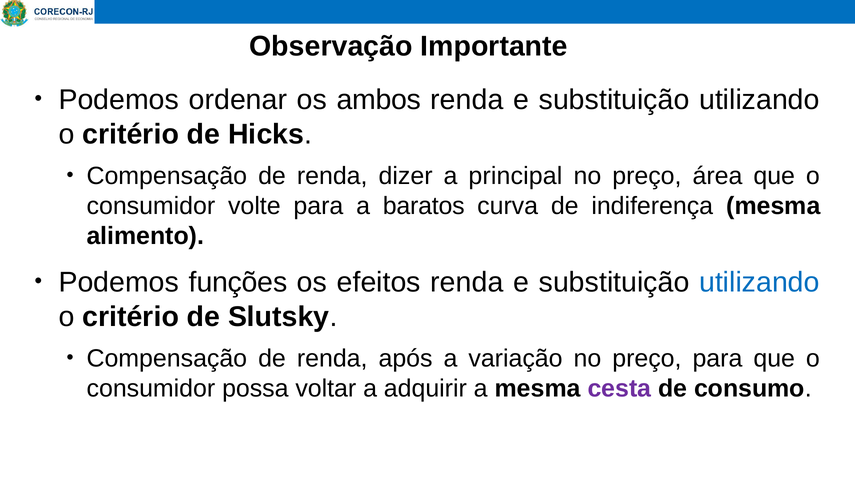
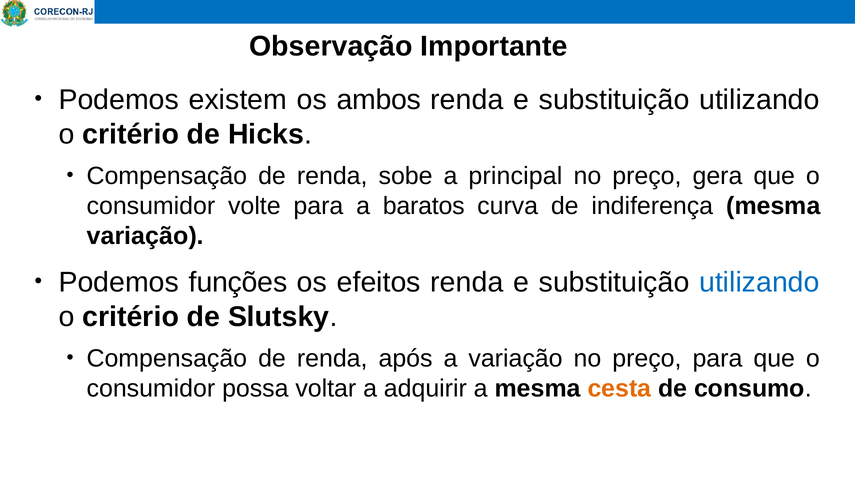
ordenar: ordenar -> existem
dizer: dizer -> sobe
área: área -> gera
alimento at (145, 236): alimento -> variação
cesta colour: purple -> orange
